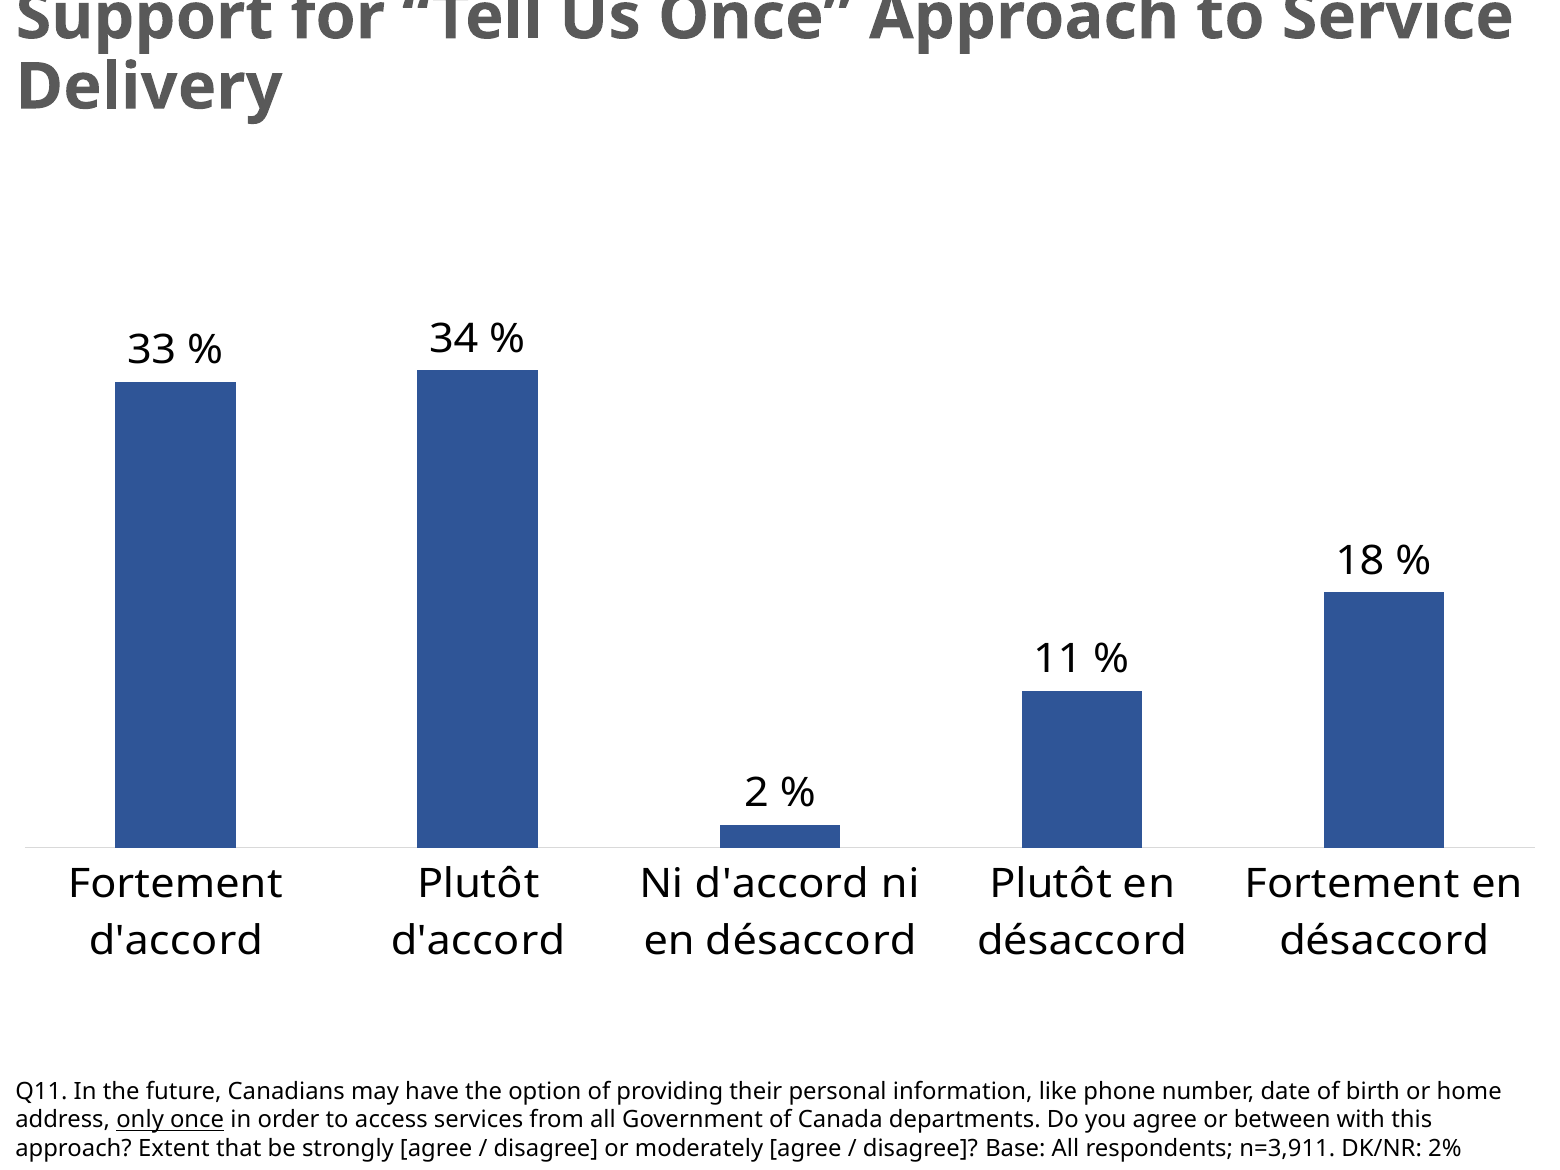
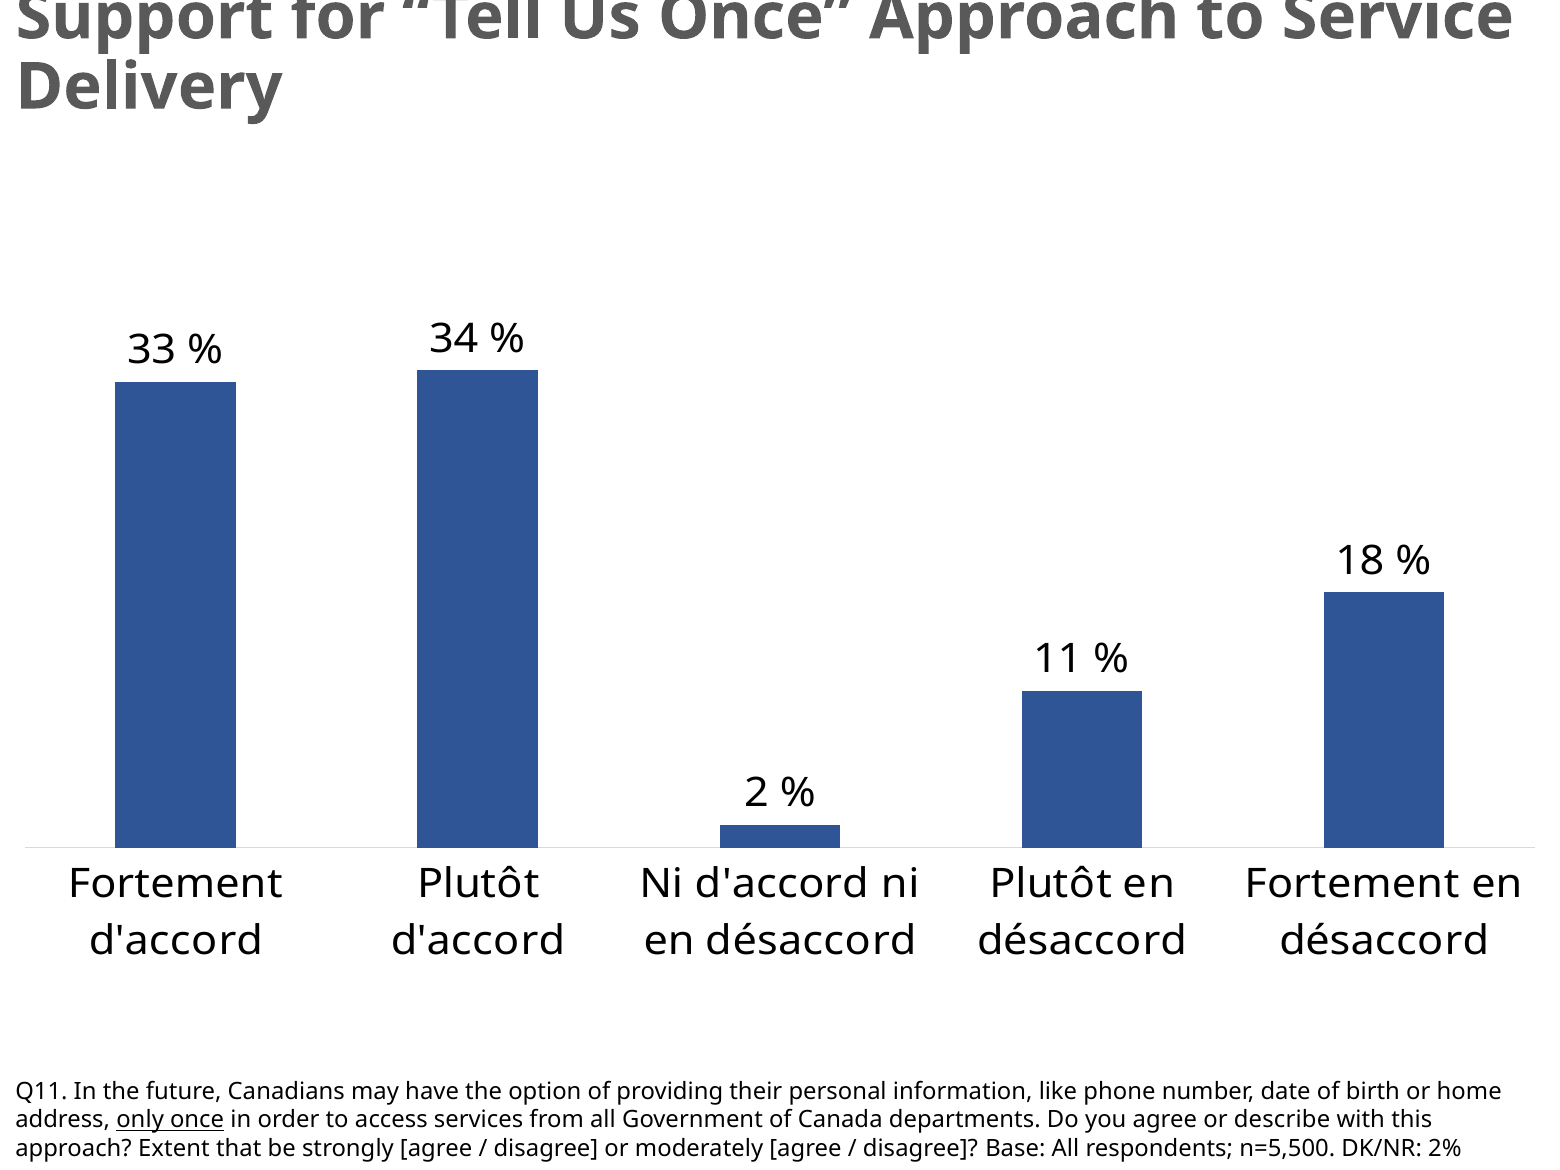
between: between -> describe
n=3,911: n=3,911 -> n=5,500
